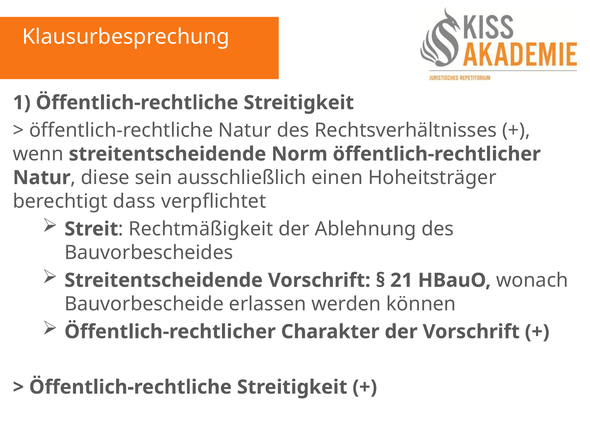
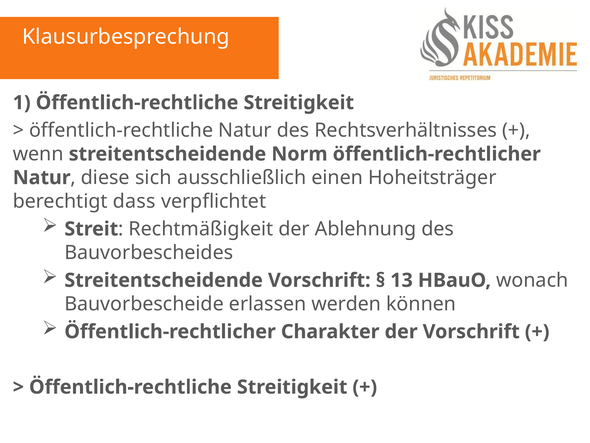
sein: sein -> sich
21: 21 -> 13
